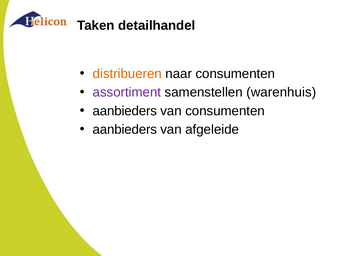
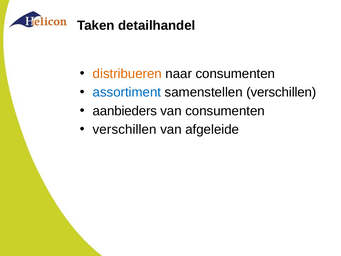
assortiment colour: purple -> blue
samenstellen warenhuis: warenhuis -> verschillen
aanbieders at (125, 129): aanbieders -> verschillen
